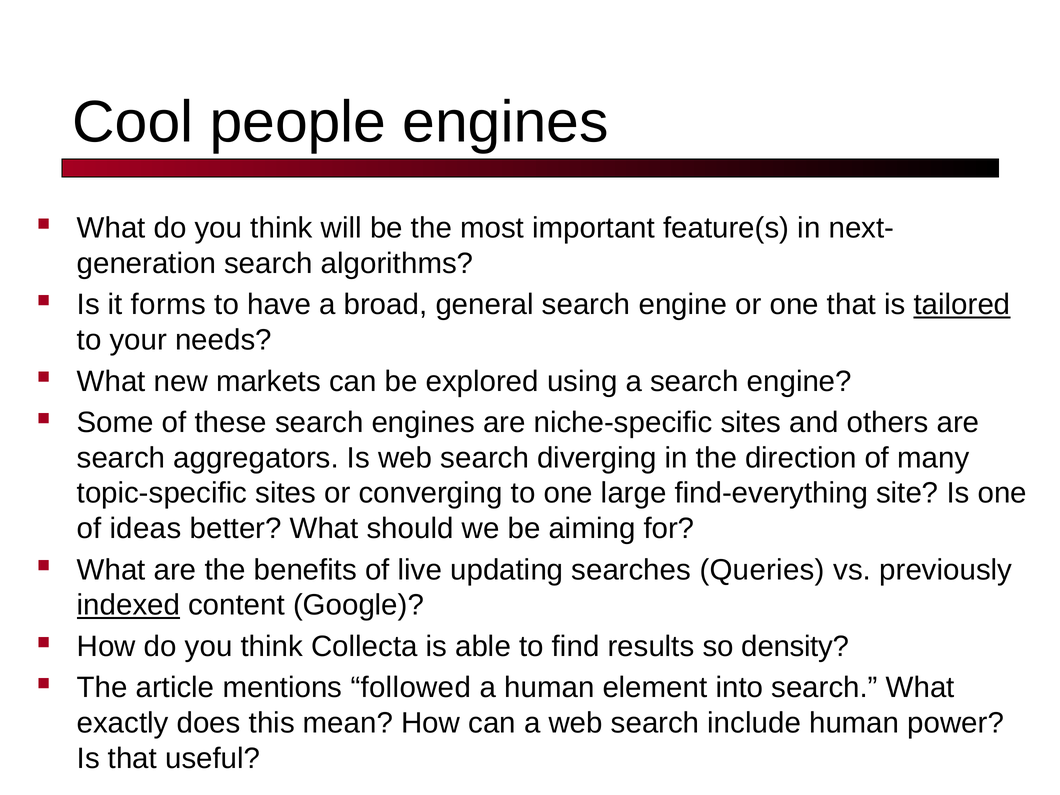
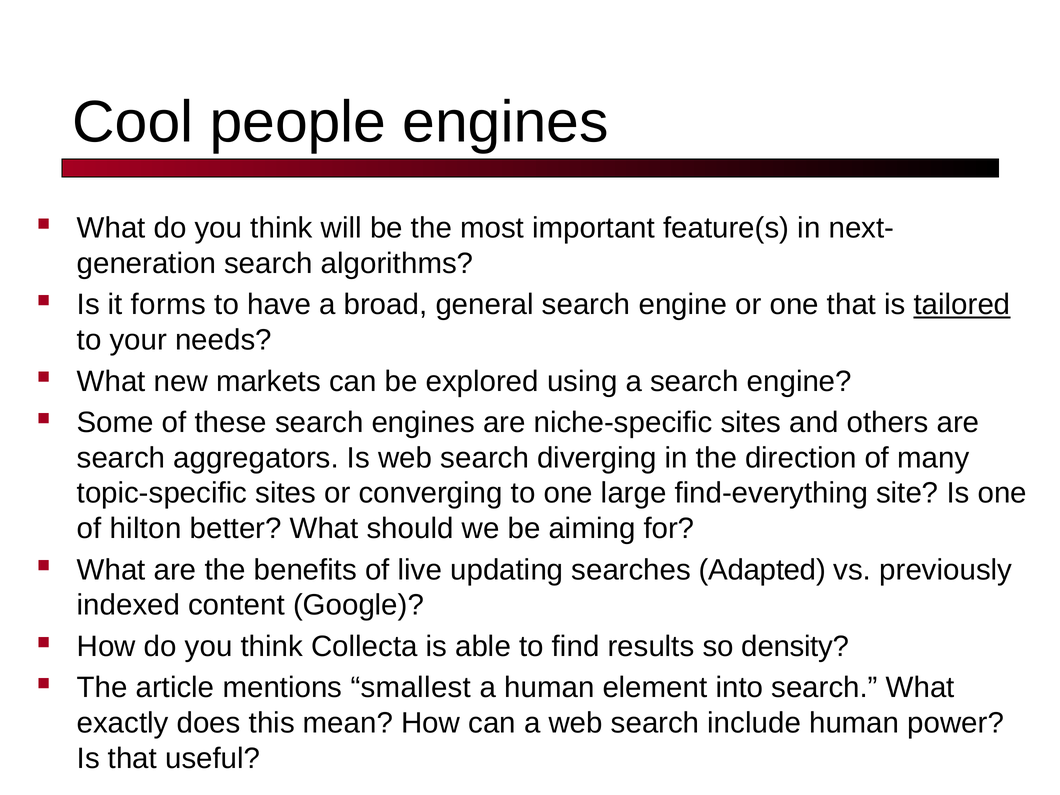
ideas: ideas -> hilton
Queries: Queries -> Adapted
indexed underline: present -> none
followed: followed -> smallest
